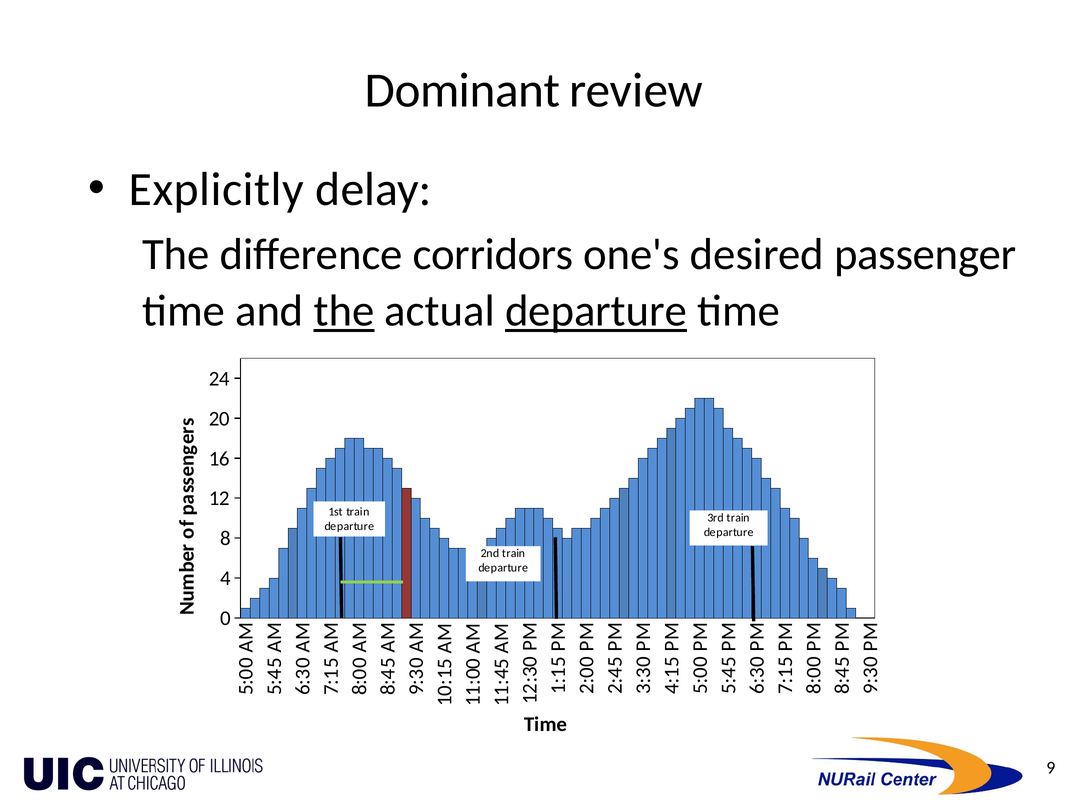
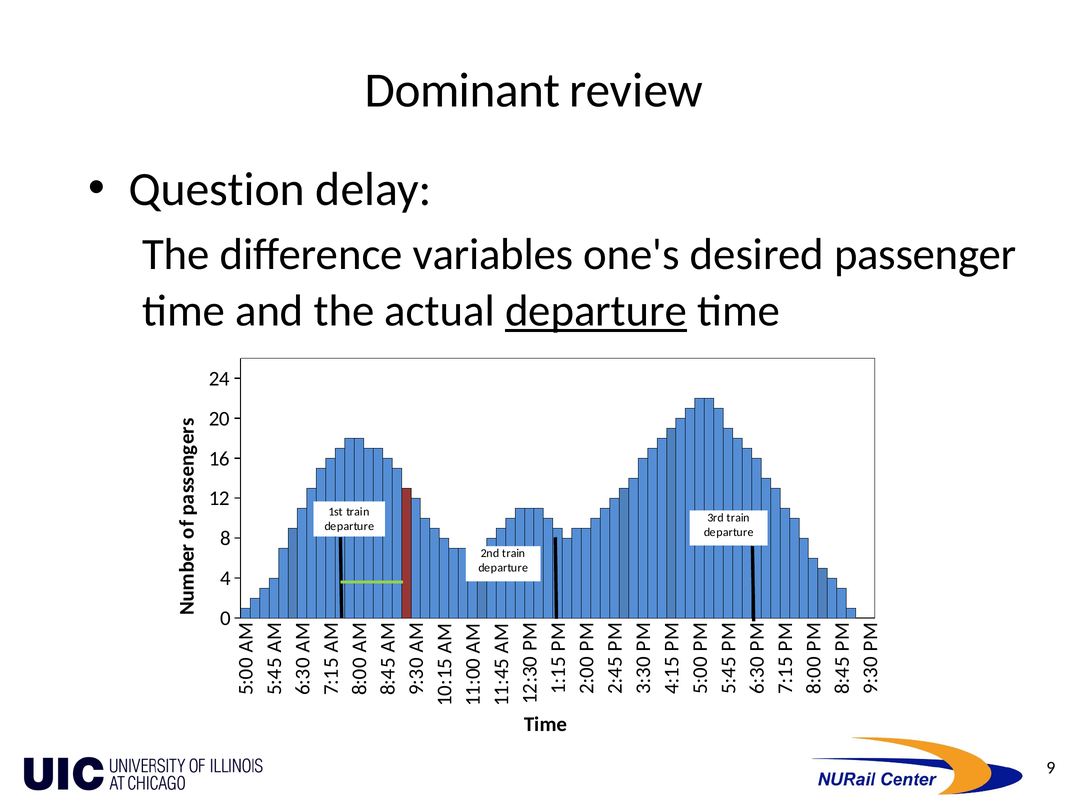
Explicitly: Explicitly -> Question
corridors: corridors -> variables
the at (344, 311) underline: present -> none
